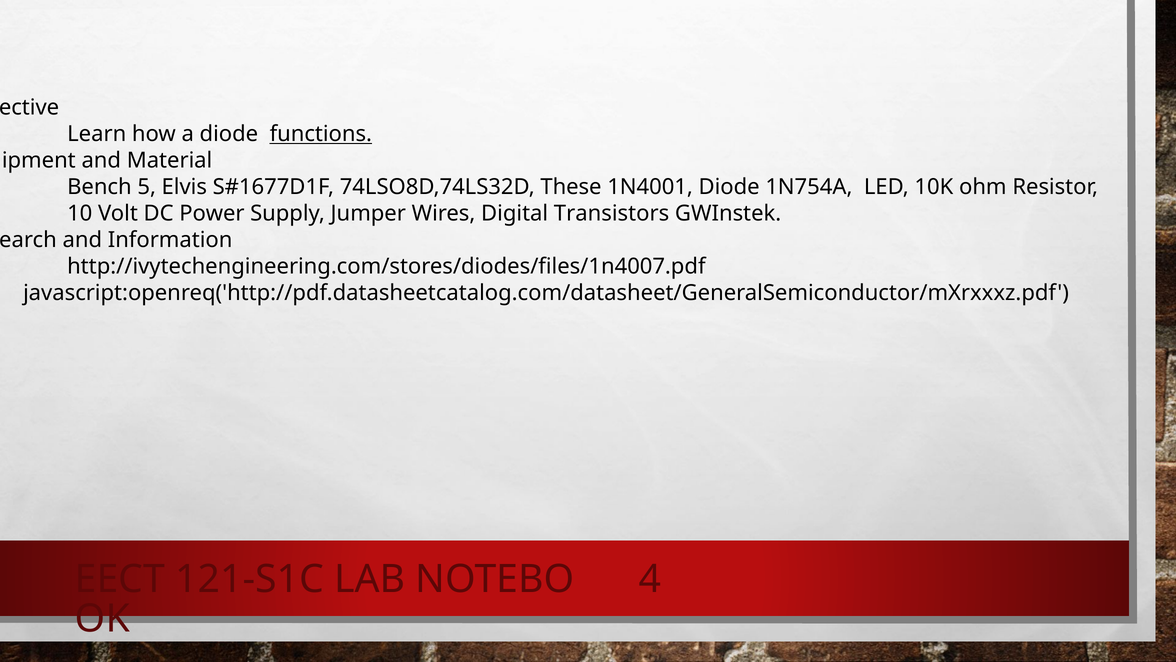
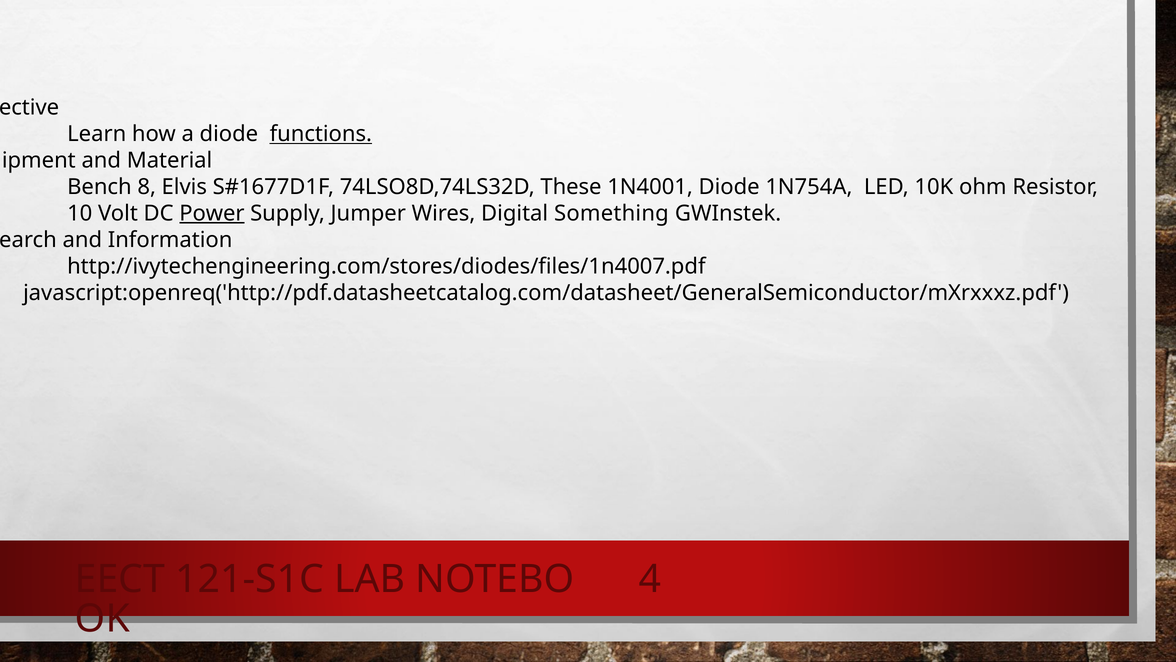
5: 5 -> 8
Power underline: none -> present
Transistors: Transistors -> Something
